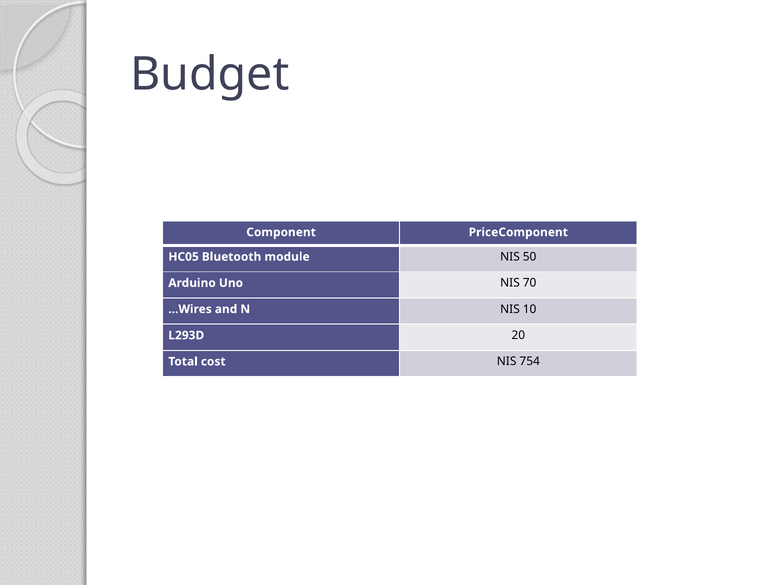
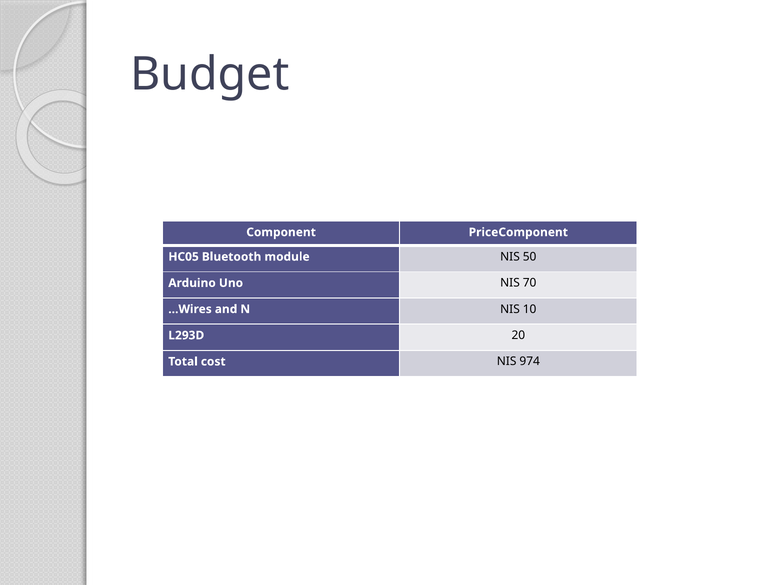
754: 754 -> 974
